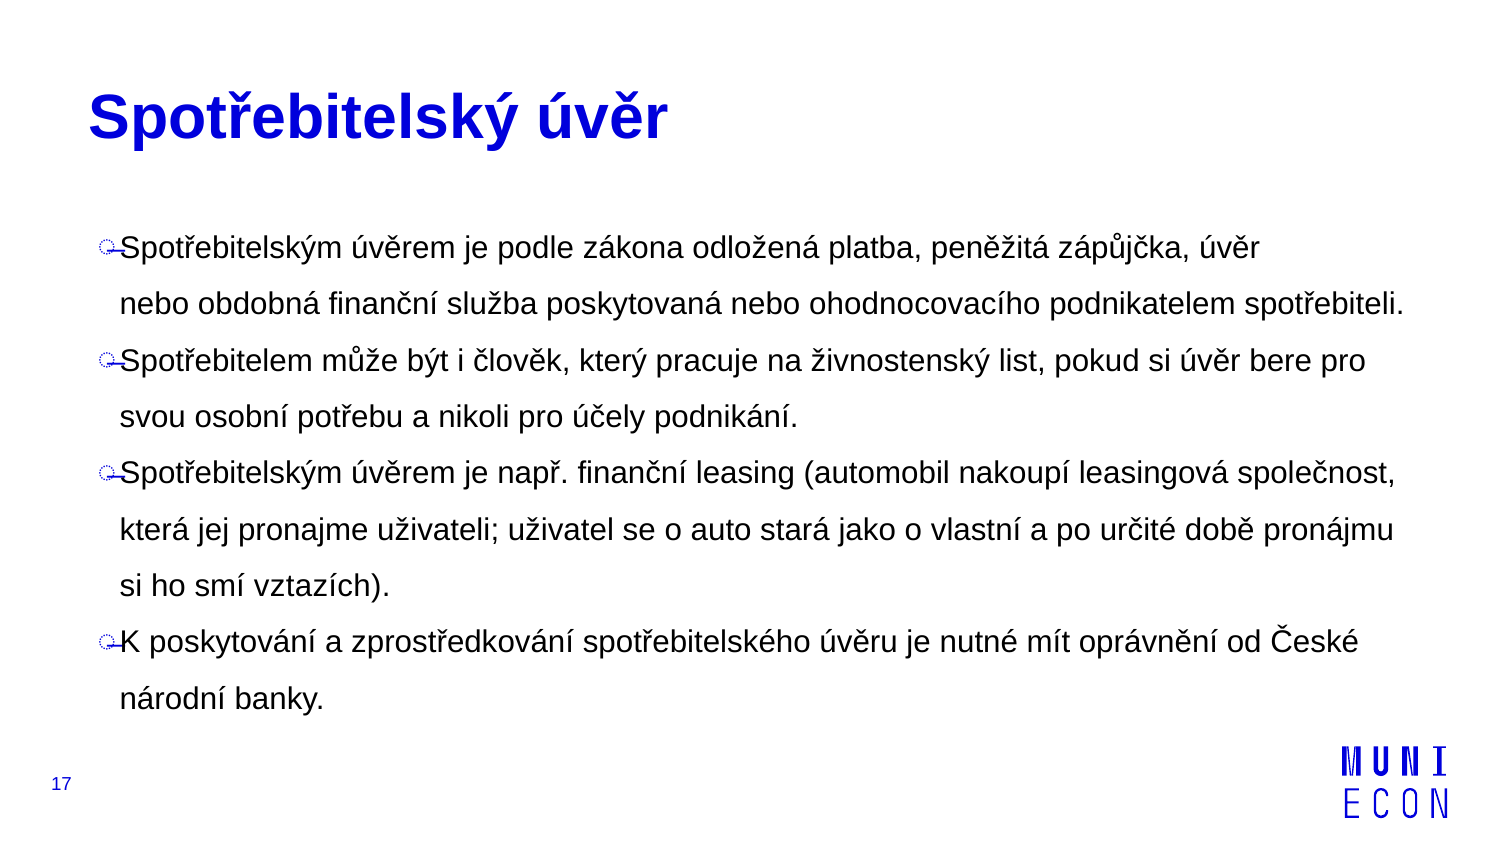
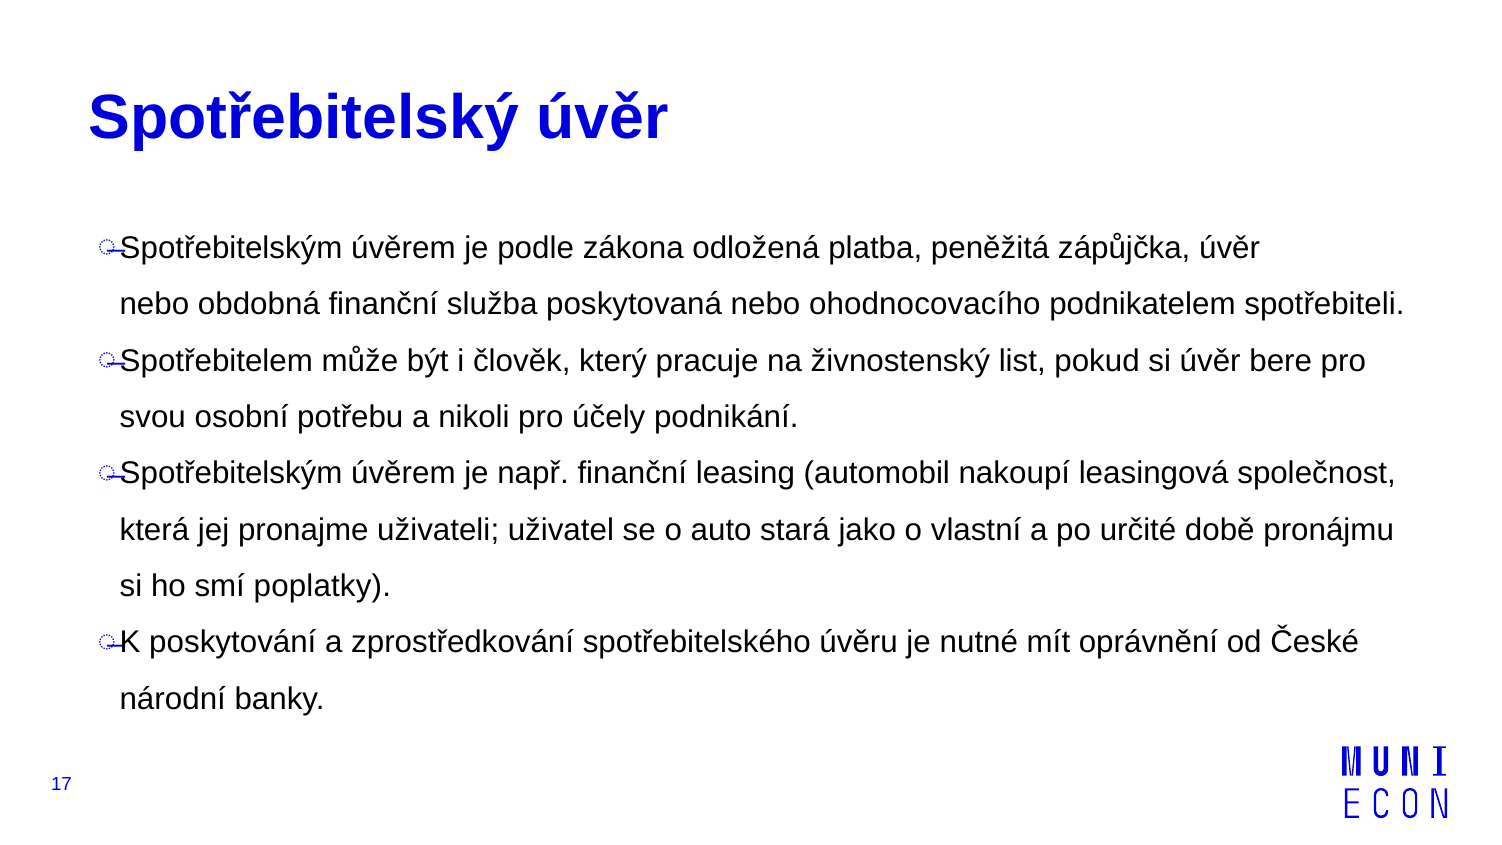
vztazích: vztazích -> poplatky
